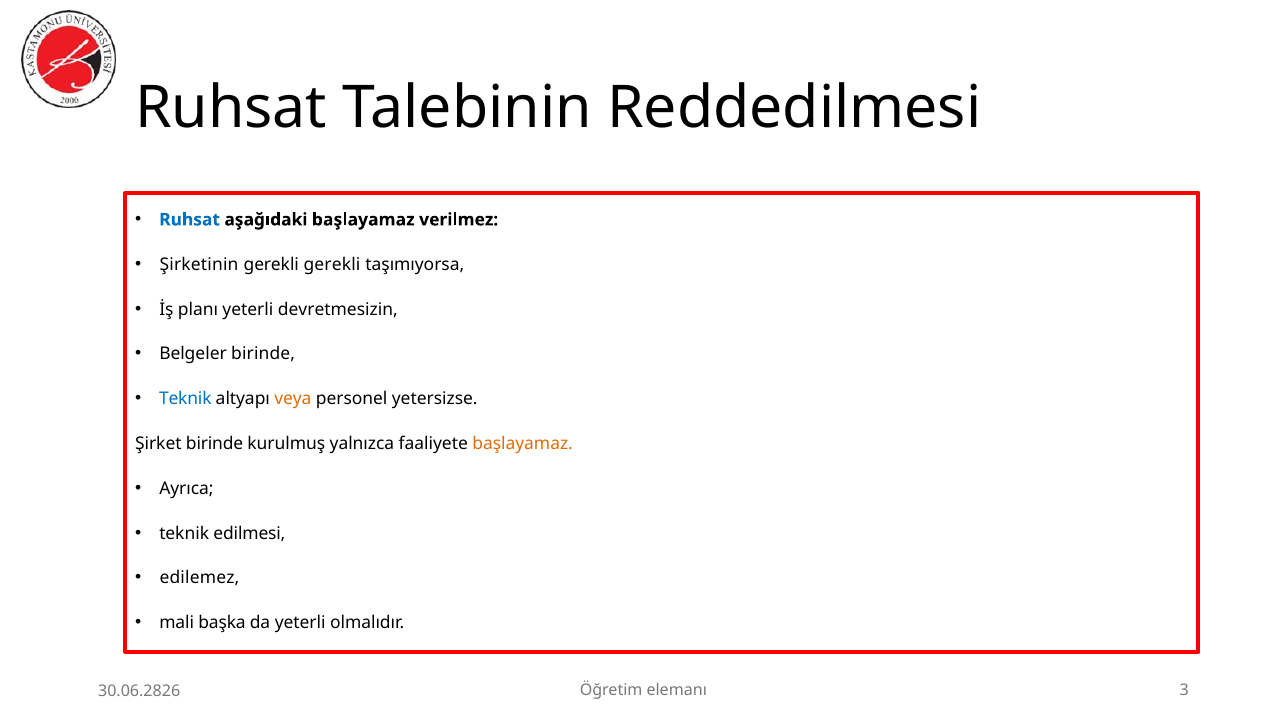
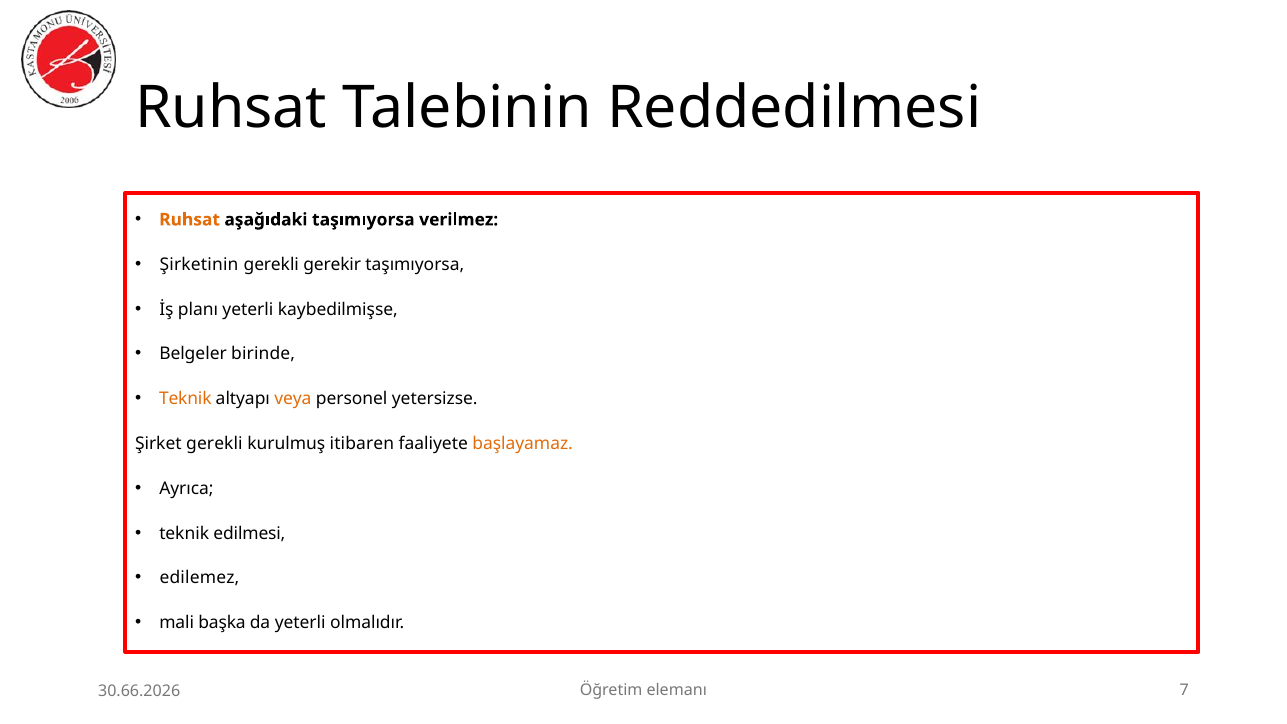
Ruhsat at (190, 220) colour: blue -> orange
aşağıdaki başlayamaz: başlayamaz -> taşımıyorsa
gerekli gerekli: gerekli -> gerekir
devretmesizin: devretmesizin -> kaybedilmişse
Teknik at (185, 399) colour: blue -> orange
Şirket birinde: birinde -> gerekli
yalnızca: yalnızca -> itibaren
3: 3 -> 7
30.06.2826: 30.06.2826 -> 30.66.2026
